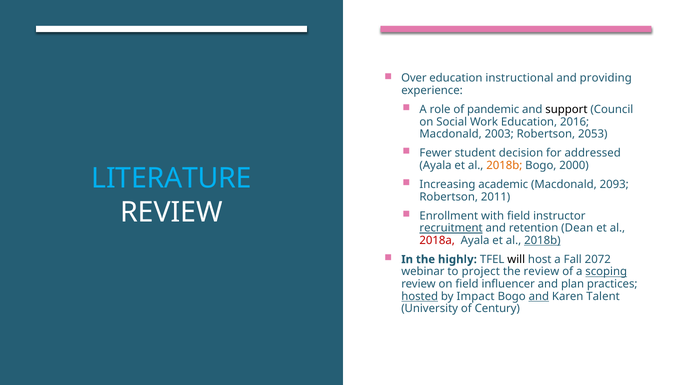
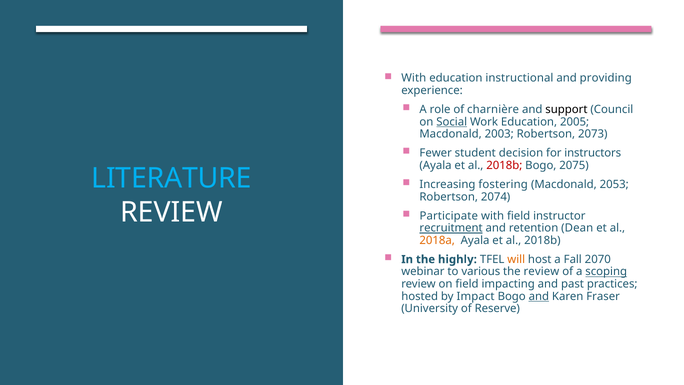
Over at (414, 78): Over -> With
pandemic: pandemic -> charnière
Social underline: none -> present
2016: 2016 -> 2005
2053: 2053 -> 2073
addressed: addressed -> instructors
2018b at (504, 165) colour: orange -> red
2000: 2000 -> 2075
academic: academic -> fostering
2093: 2093 -> 2053
2011: 2011 -> 2074
Enrollment: Enrollment -> Participate
2018a colour: red -> orange
2018b at (542, 240) underline: present -> none
will colour: black -> orange
2072: 2072 -> 2070
project: project -> various
influencer: influencer -> impacting
plan: plan -> past
hosted underline: present -> none
Talent: Talent -> Fraser
Century: Century -> Reserve
